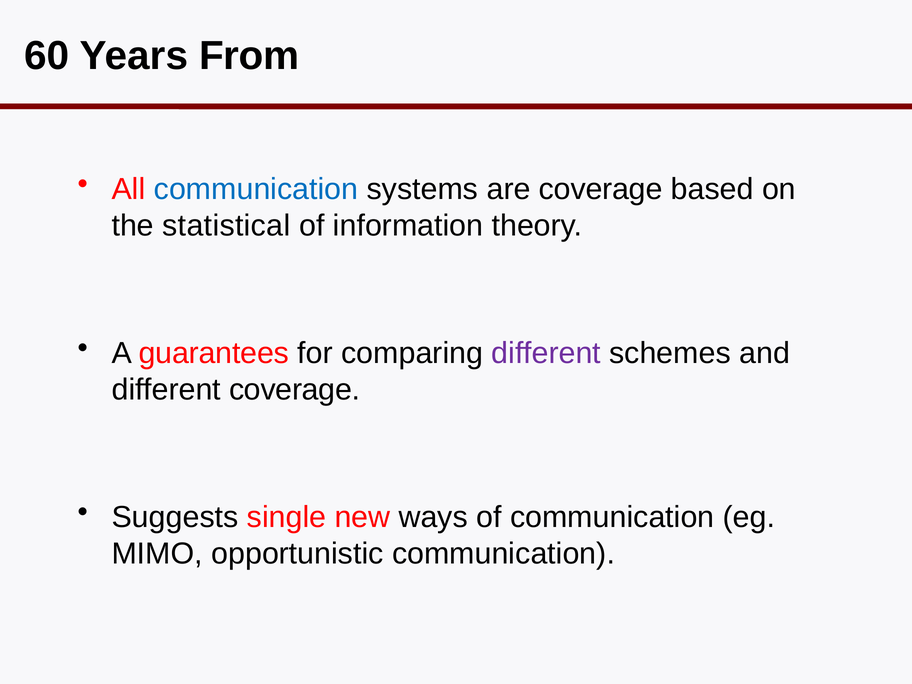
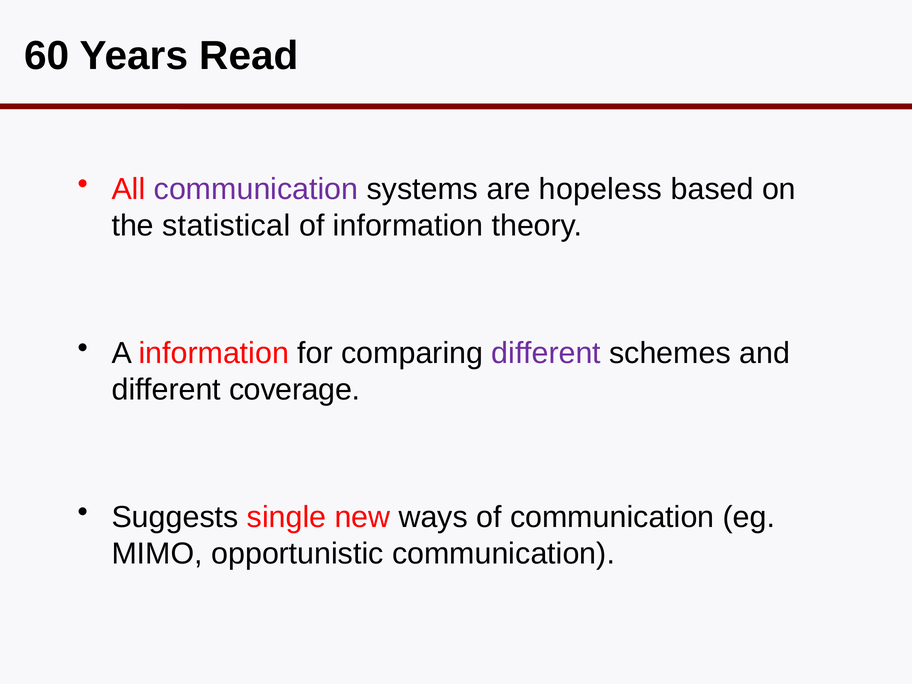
From: From -> Read
communication at (256, 189) colour: blue -> purple
are coverage: coverage -> hopeless
A guarantees: guarantees -> information
